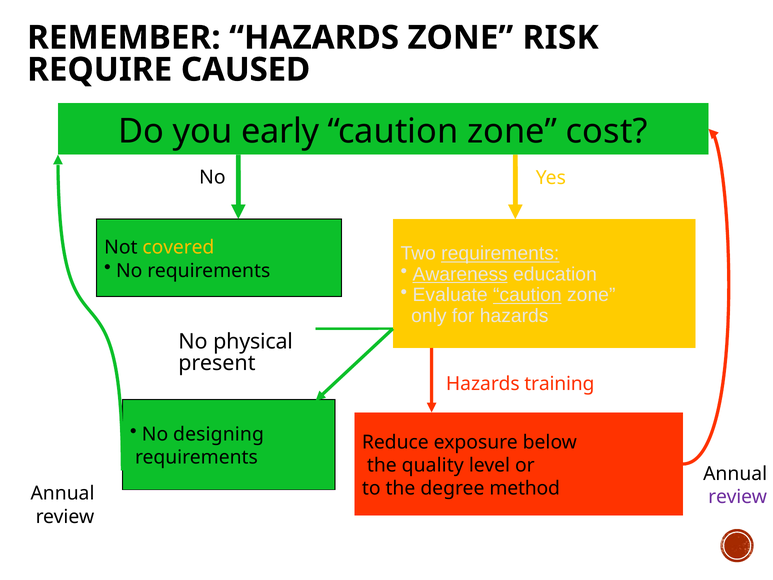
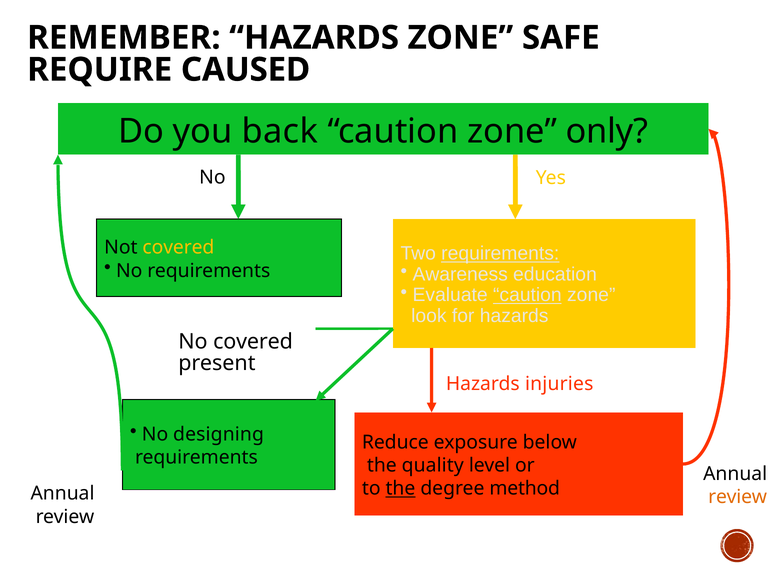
RISK: RISK -> SAFE
early: early -> back
cost: cost -> only
Awareness underline: present -> none
only: only -> look
No physical: physical -> covered
training: training -> injuries
the at (400, 488) underline: none -> present
review at (738, 497) colour: purple -> orange
